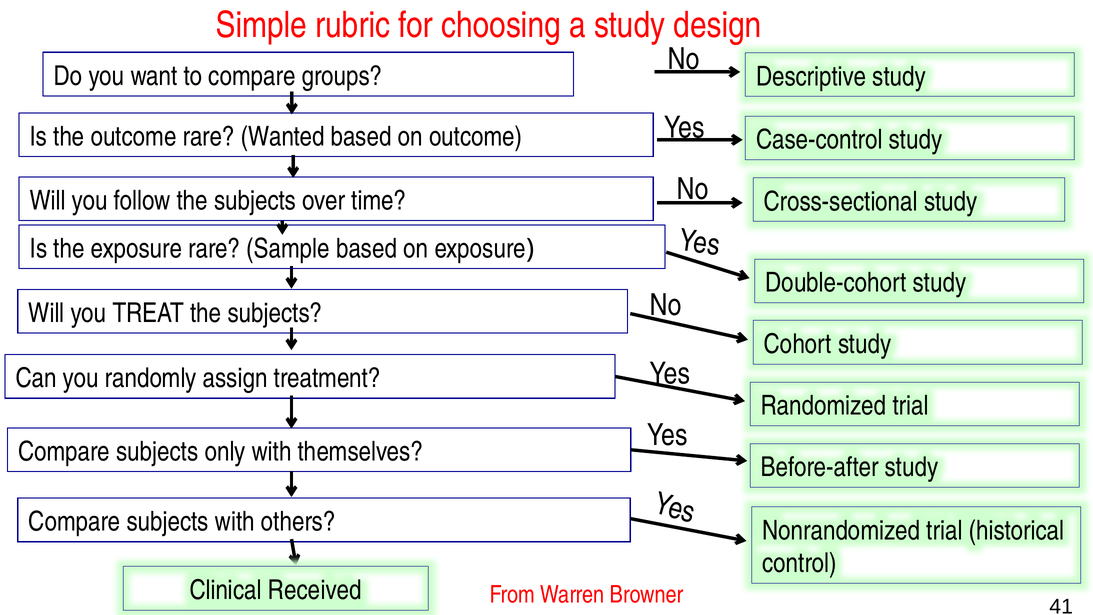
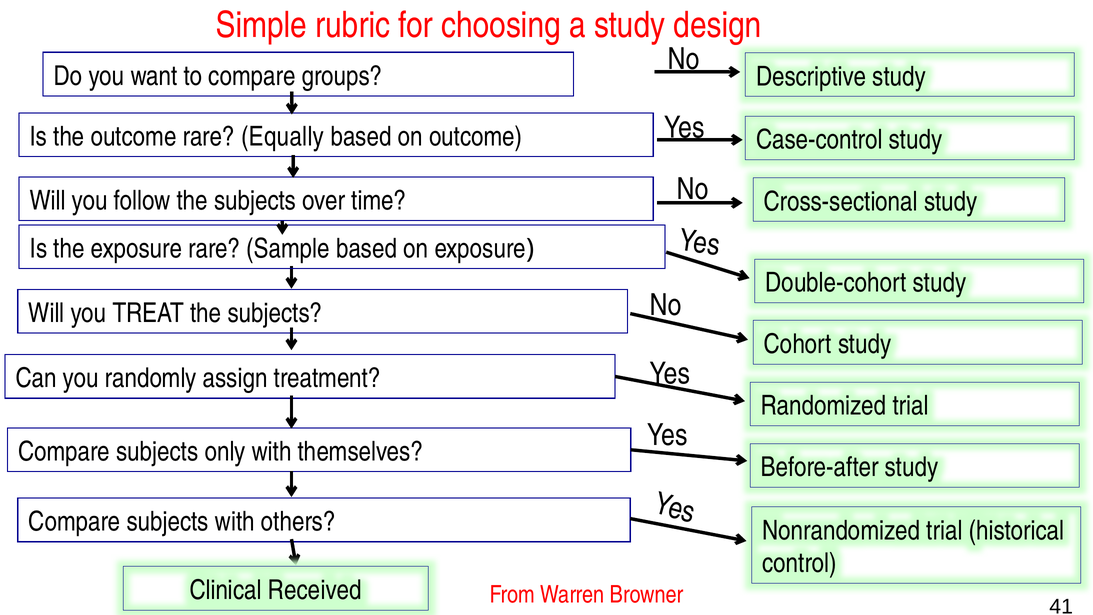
Wanted: Wanted -> Equally
